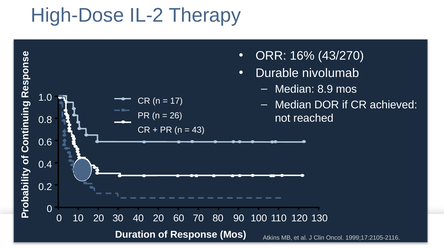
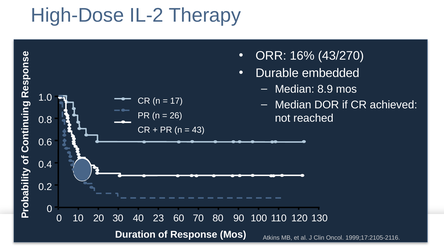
nivolumab: nivolumab -> embedded
40 20: 20 -> 23
